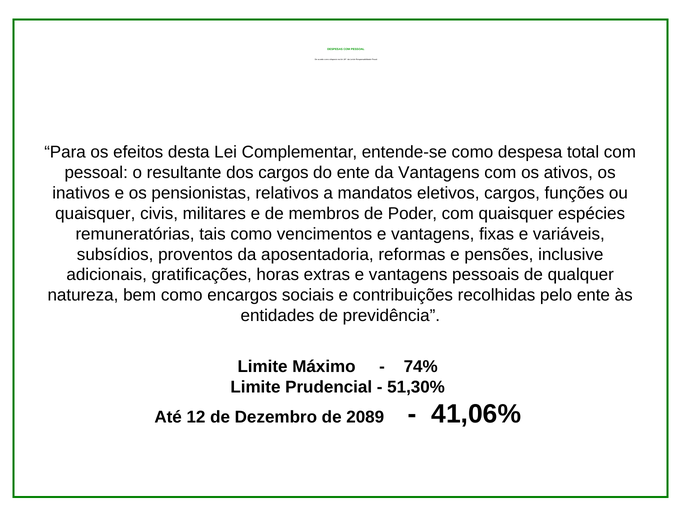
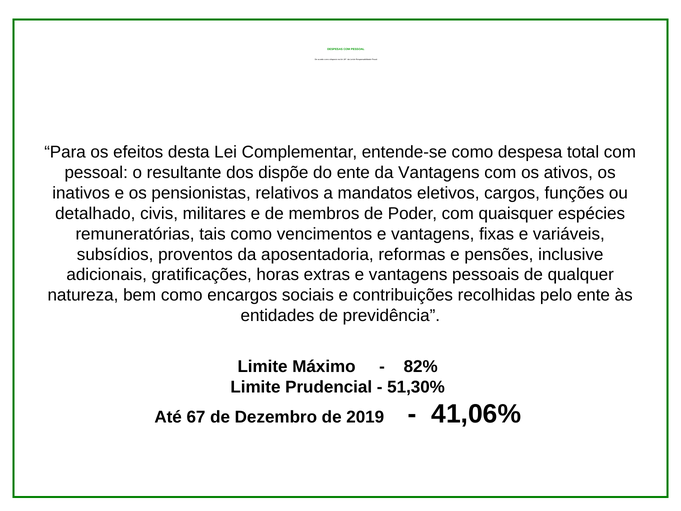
dos cargos: cargos -> dispõe
quaisquer at (95, 213): quaisquer -> detalhado
74%: 74% -> 82%
12: 12 -> 67
2089: 2089 -> 2019
